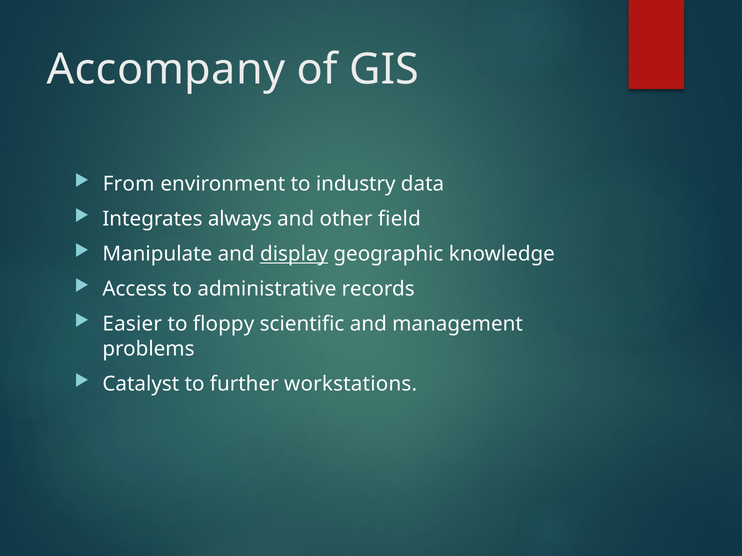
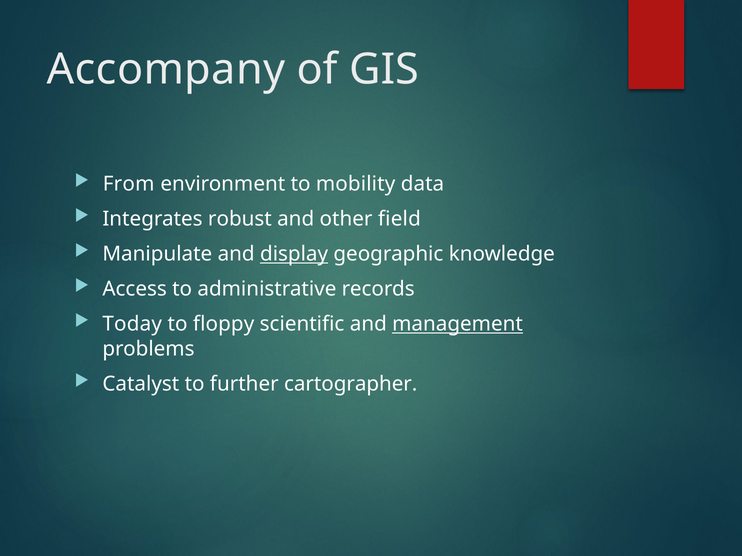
industry: industry -> mobility
always: always -> robust
Easier: Easier -> Today
management underline: none -> present
workstations: workstations -> cartographer
